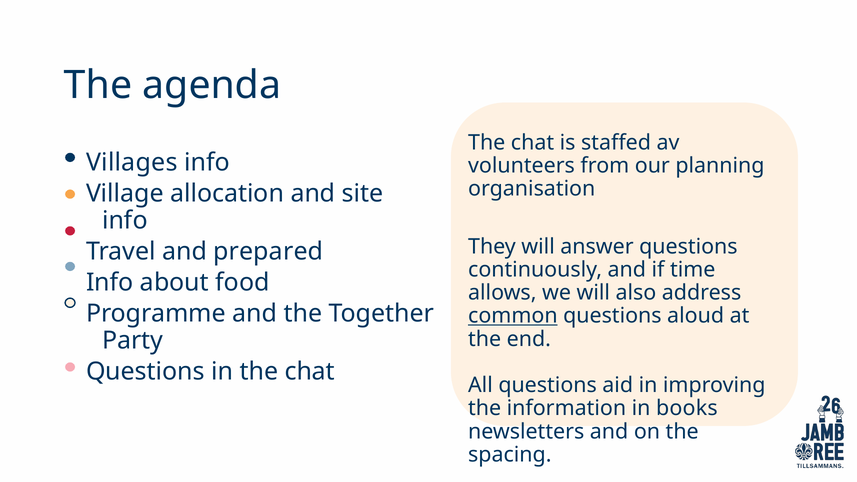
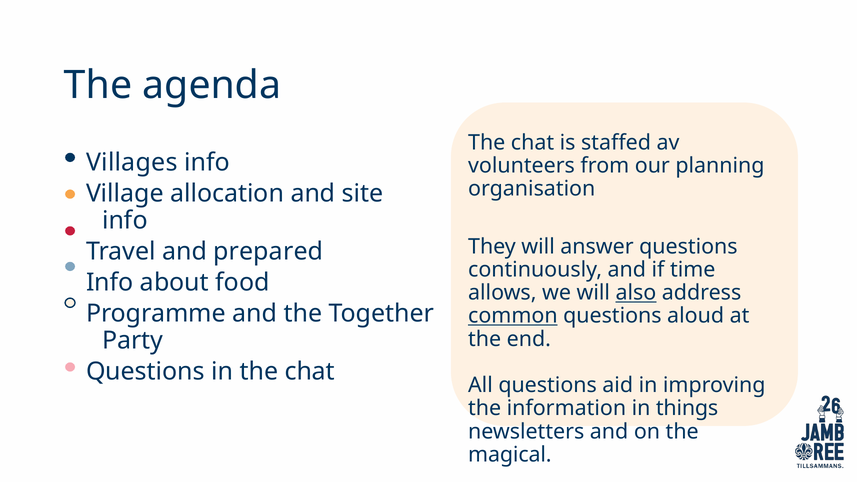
also underline: none -> present
books: books -> things
spacing: spacing -> magical
